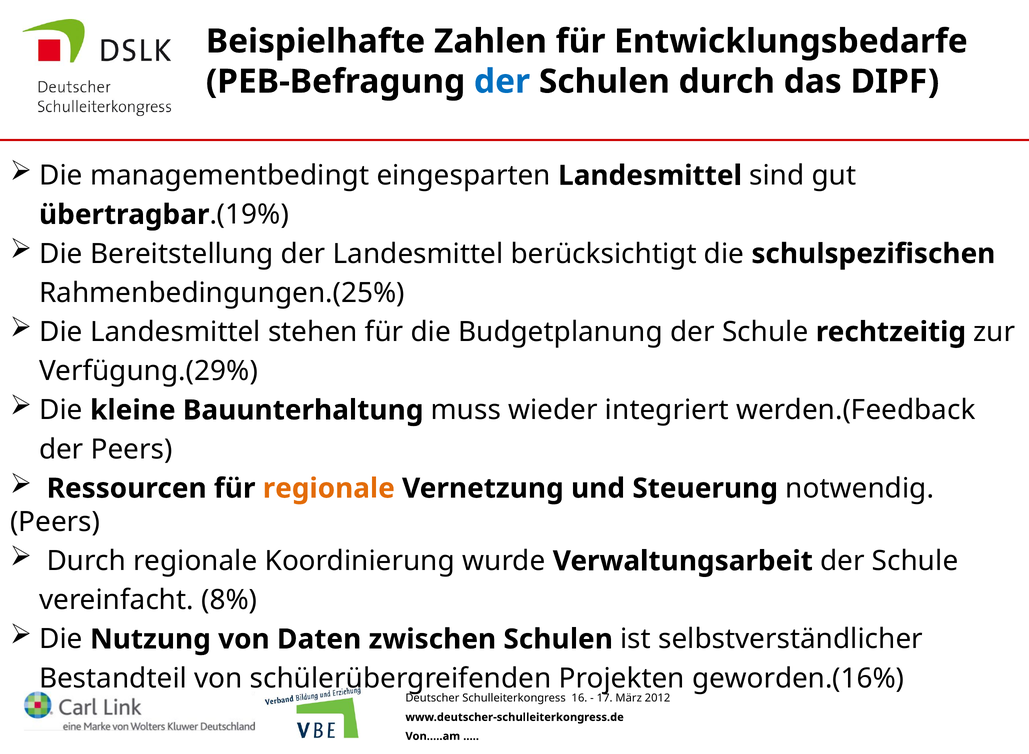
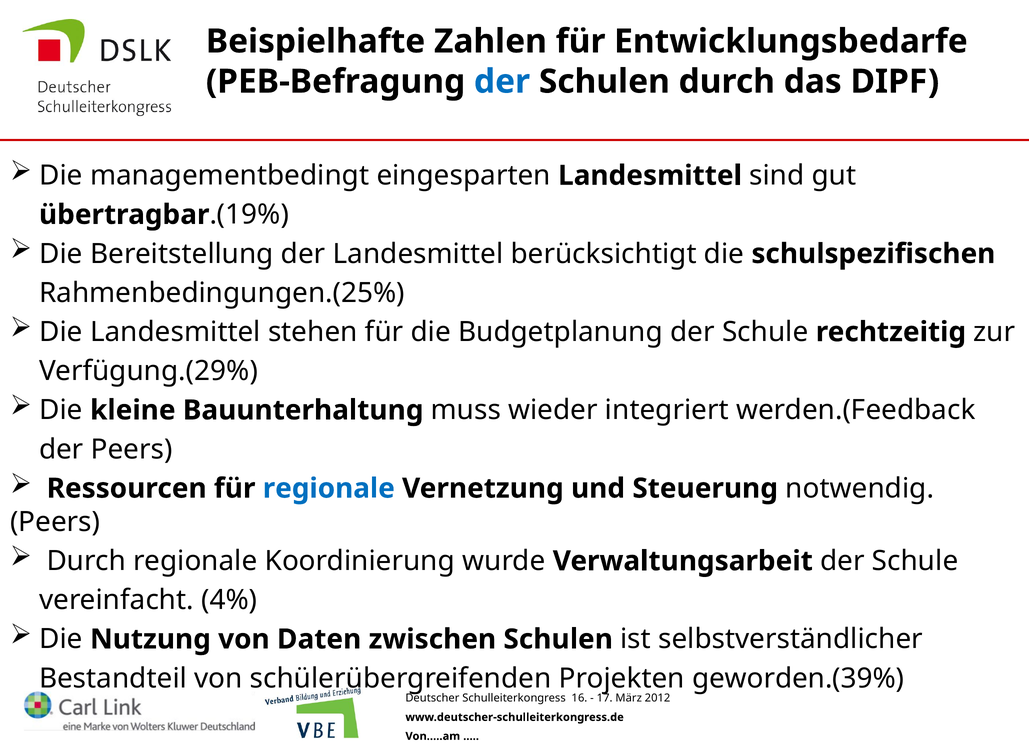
regionale at (329, 488) colour: orange -> blue
8%: 8% -> 4%
geworden.(16%: geworden.(16% -> geworden.(39%
